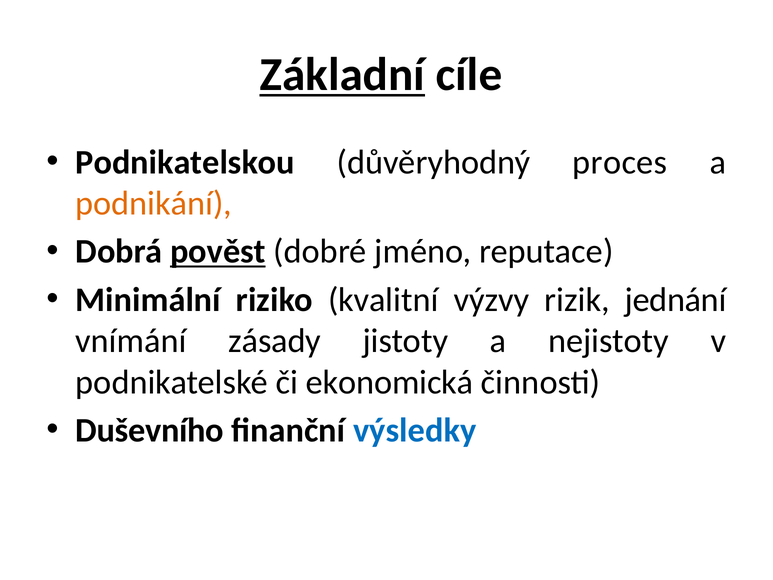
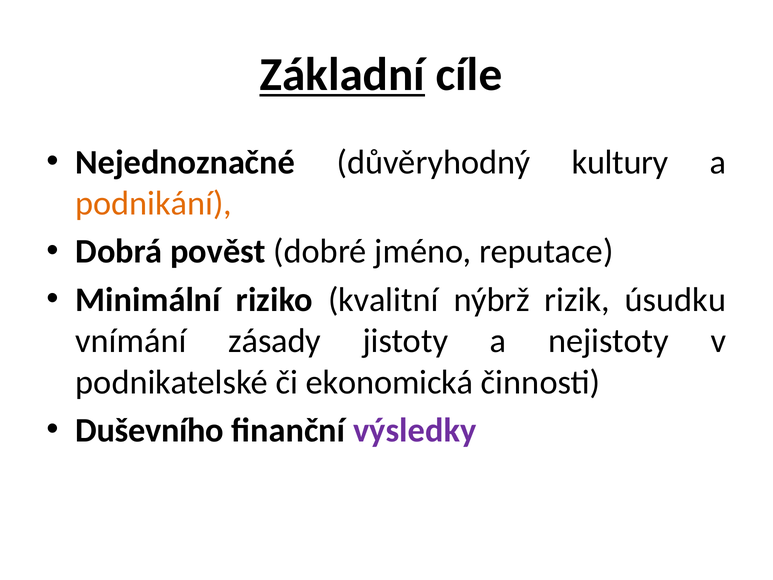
Podnikatelskou: Podnikatelskou -> Nejednoznačné
proces: proces -> kultury
pověst underline: present -> none
výzvy: výzvy -> nýbrž
jednání: jednání -> úsudku
výsledky colour: blue -> purple
